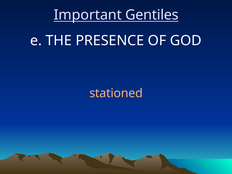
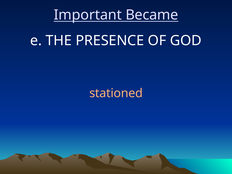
Gentiles: Gentiles -> Became
